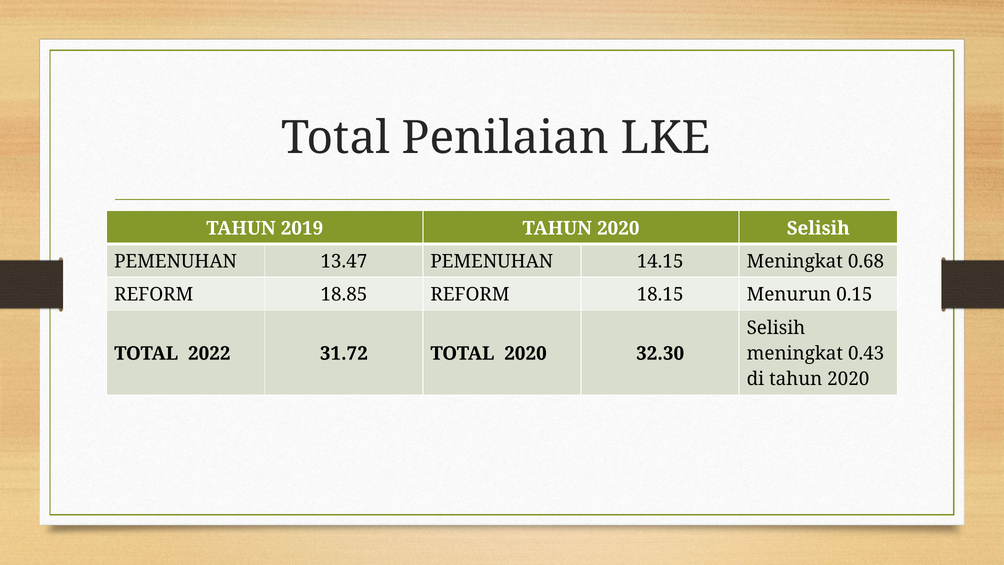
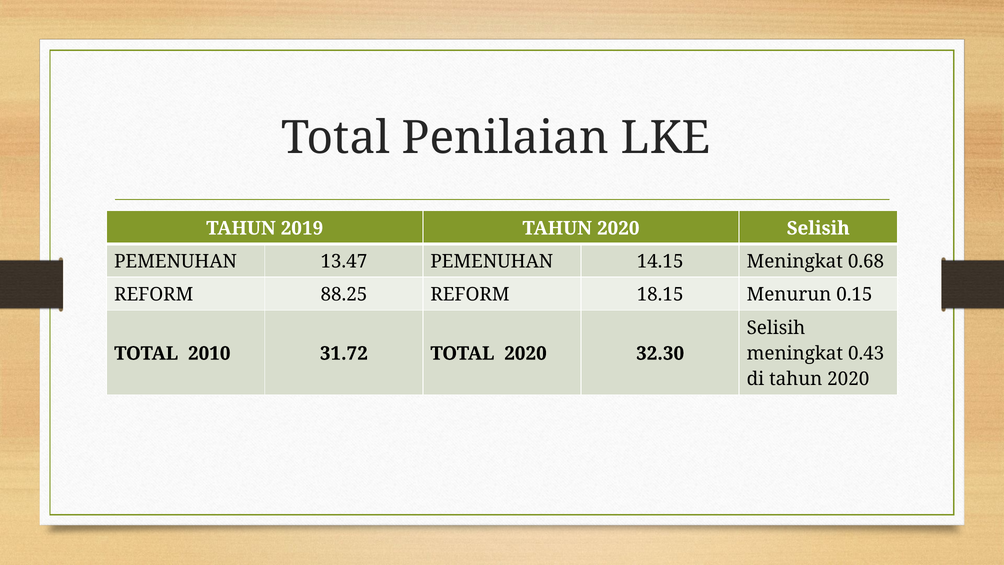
18.85: 18.85 -> 88.25
2022: 2022 -> 2010
